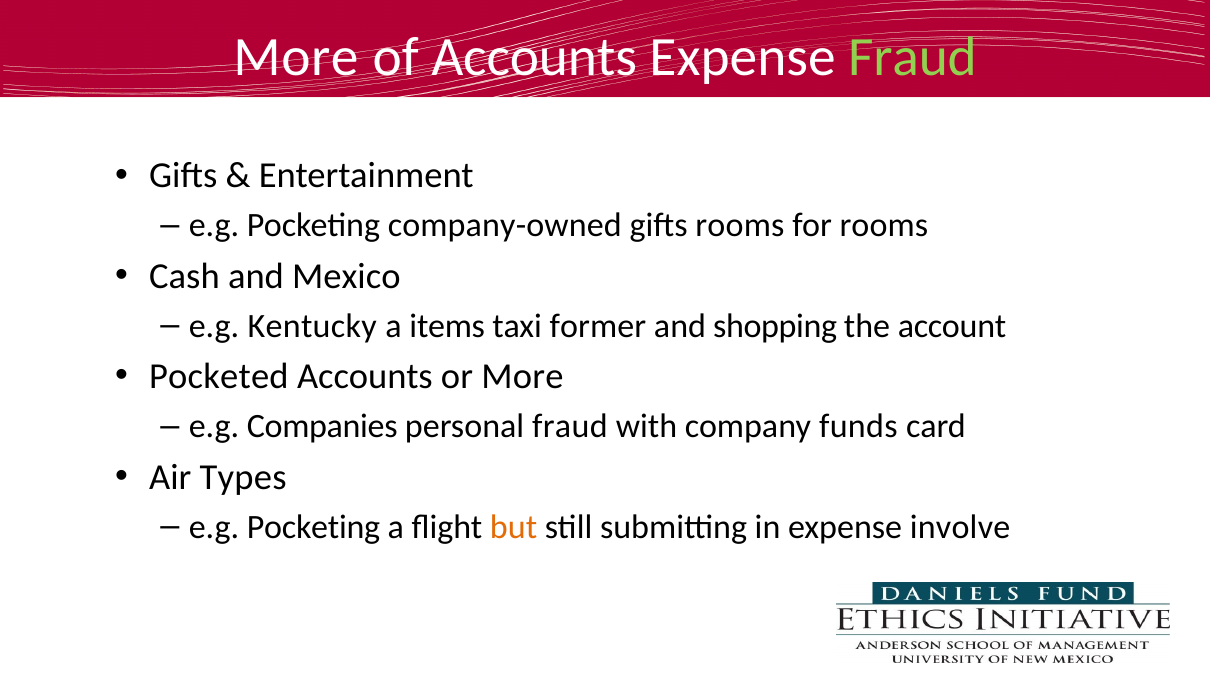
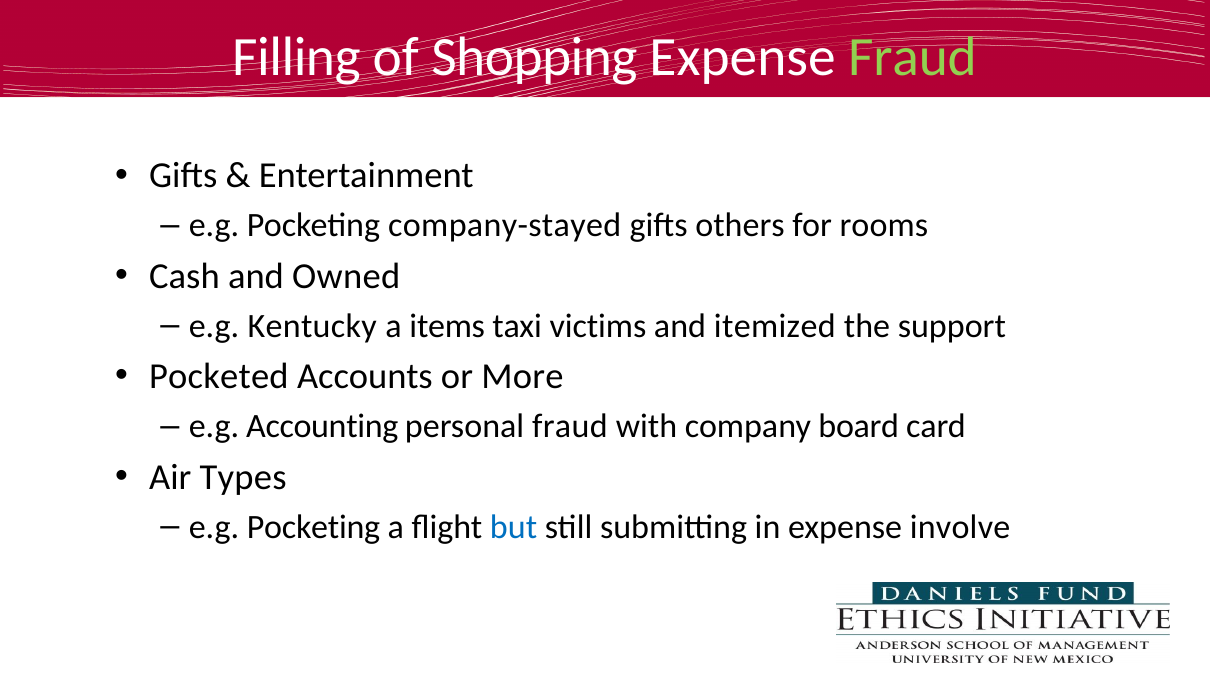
More at (296, 57): More -> Filling
of Accounts: Accounts -> Shopping
company-owned: company-owned -> company-stayed
gifts rooms: rooms -> others
Mexico: Mexico -> Owned
former: former -> victims
shopping: shopping -> itemized
account: account -> support
Companies: Companies -> Accounting
funds: funds -> board
but colour: orange -> blue
